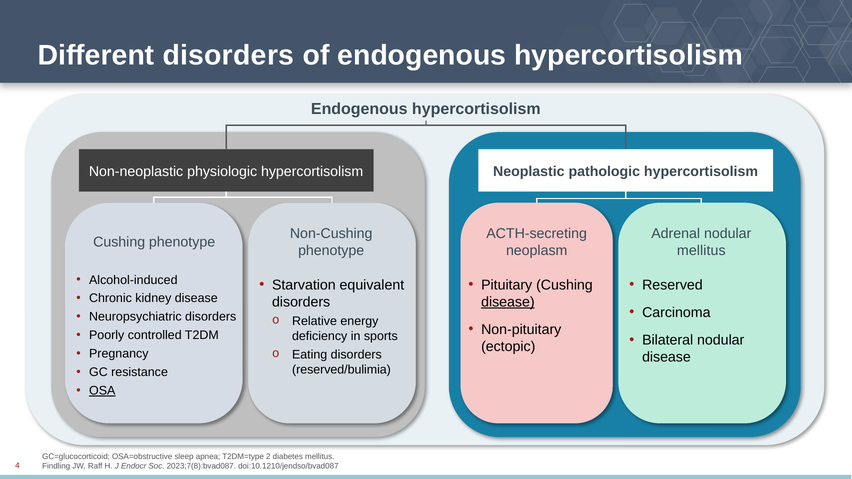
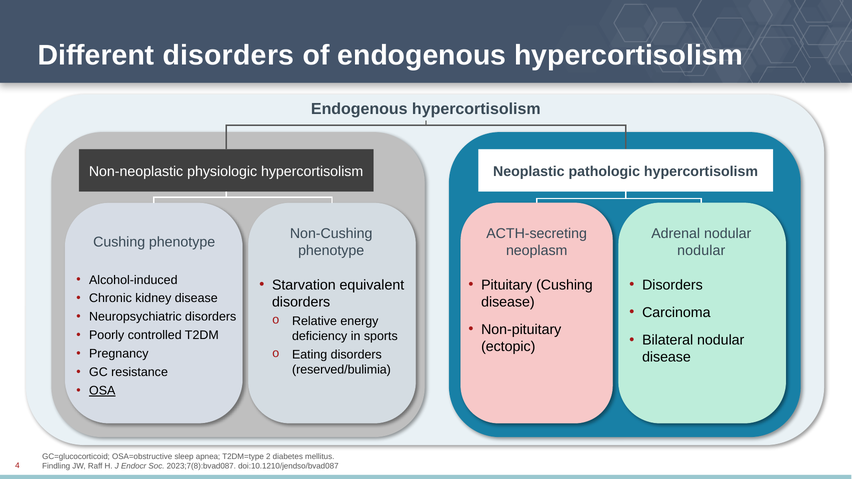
mellitus at (701, 251): mellitus -> nodular
Reserved at (672, 285): Reserved -> Disorders
disease at (508, 302) underline: present -> none
